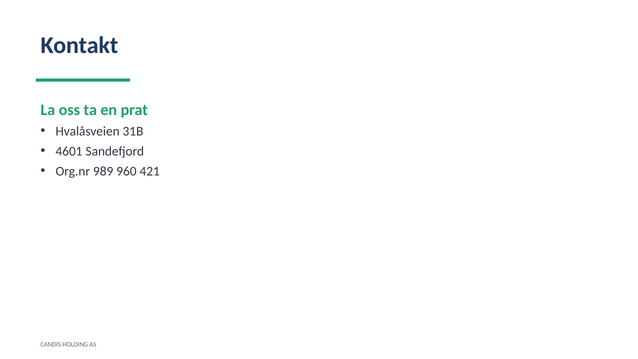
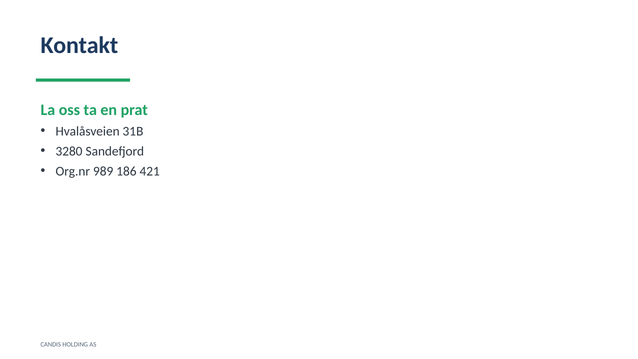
4601: 4601 -> 3280
960: 960 -> 186
